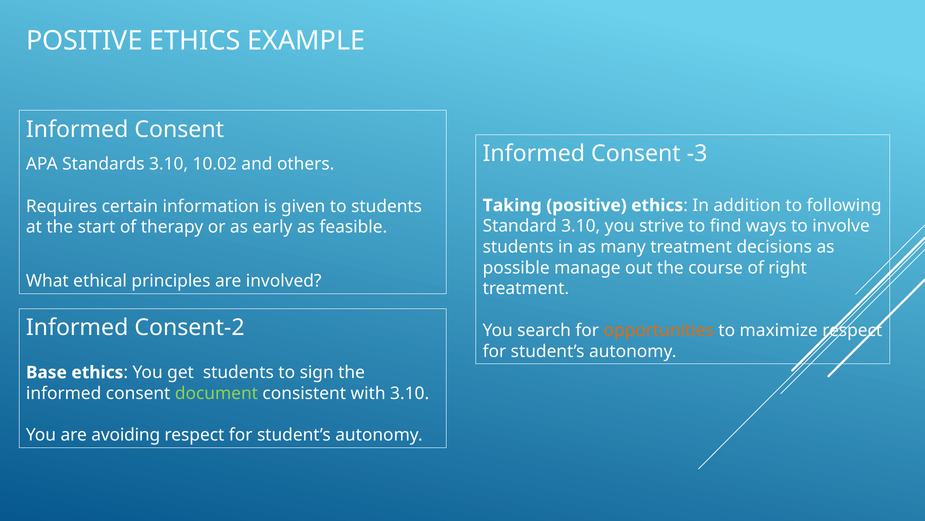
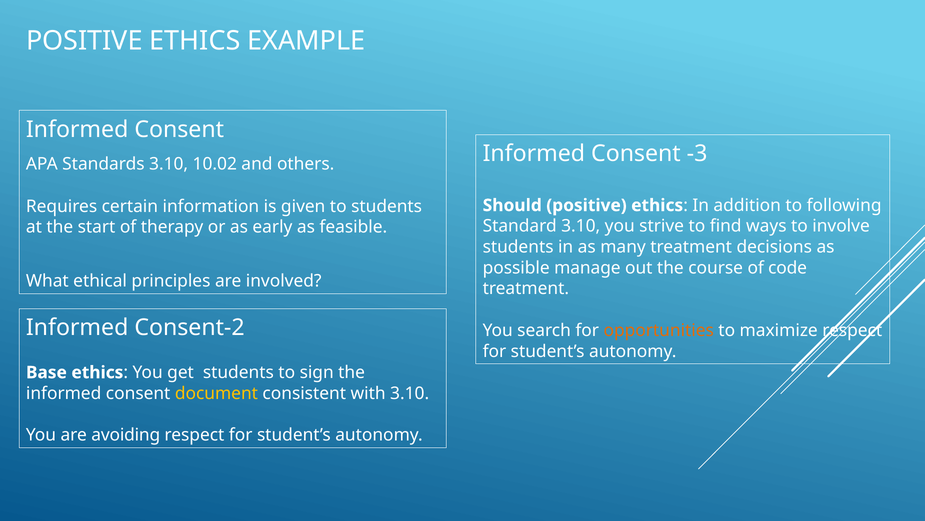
Taking: Taking -> Should
right: right -> code
document colour: light green -> yellow
